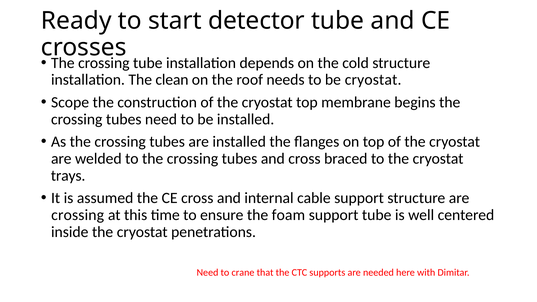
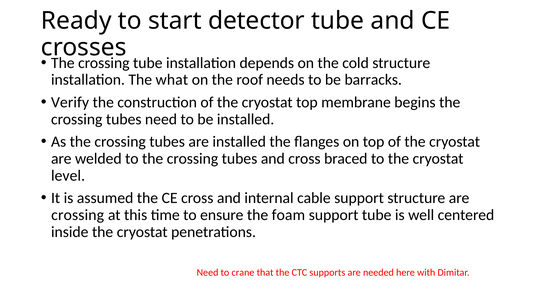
clean: clean -> what
be cryostat: cryostat -> barracks
Scope: Scope -> Verify
trays: trays -> level
